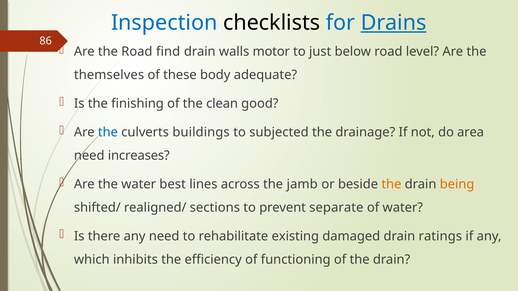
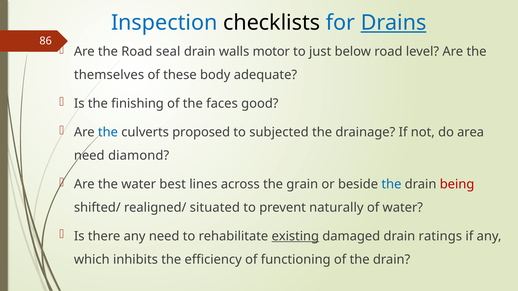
find: find -> seal
clean: clean -> faces
buildings: buildings -> proposed
increases: increases -> diamond
jamb: jamb -> grain
the at (391, 184) colour: orange -> blue
being colour: orange -> red
sections: sections -> situated
separate: separate -> naturally
existing underline: none -> present
